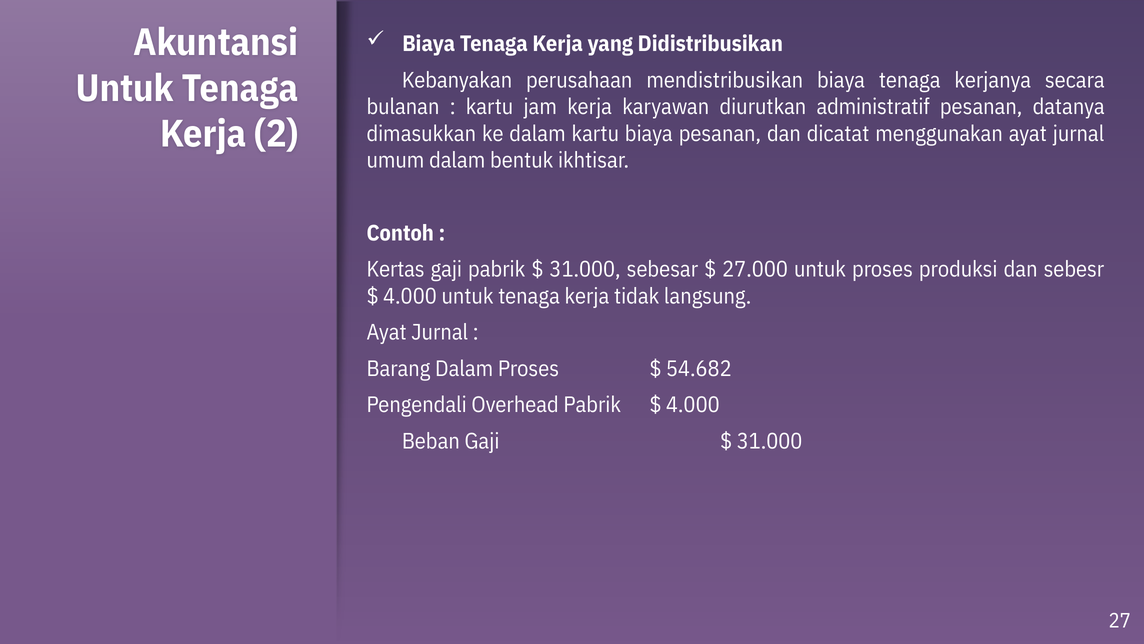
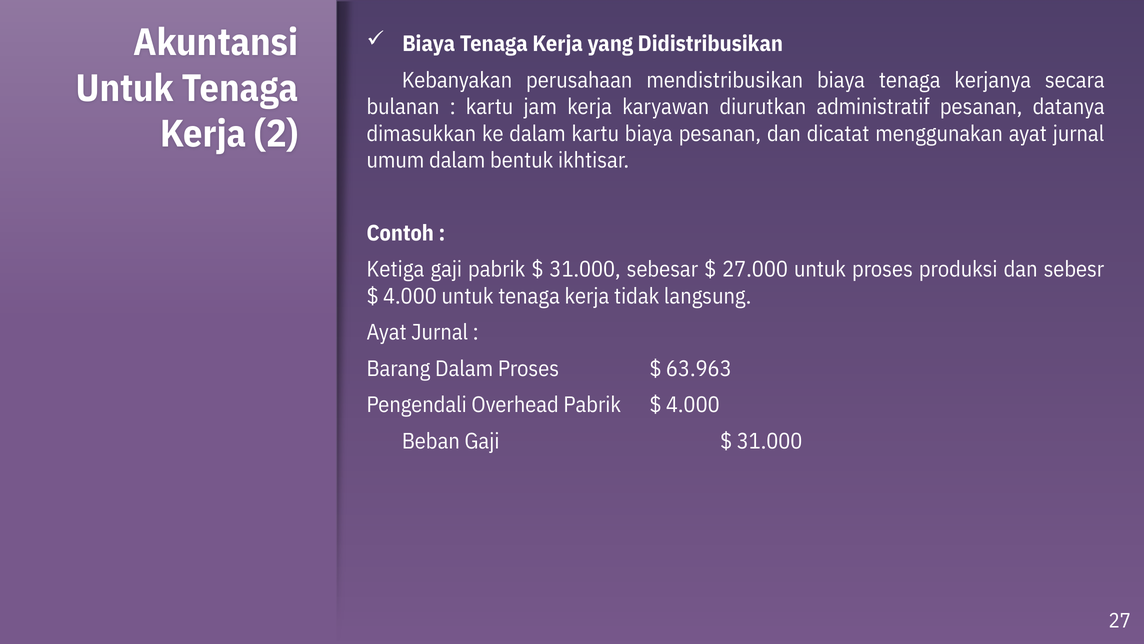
Kertas: Kertas -> Ketiga
54.682: 54.682 -> 63.963
